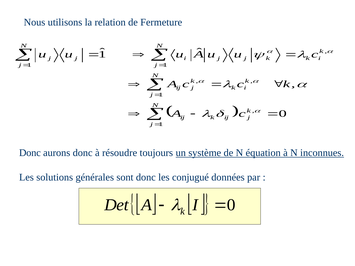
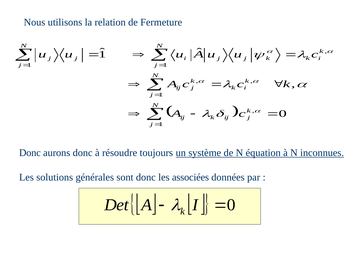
conjugué: conjugué -> associées
